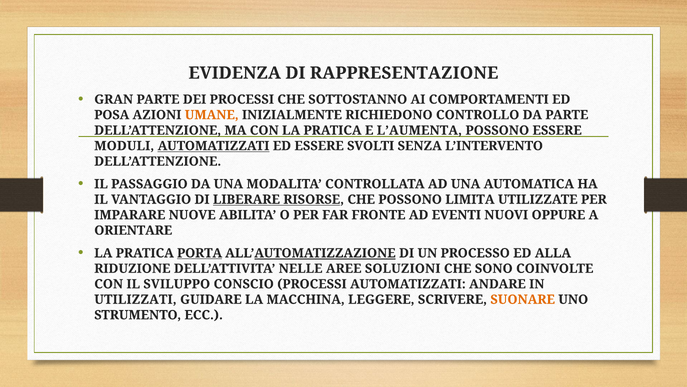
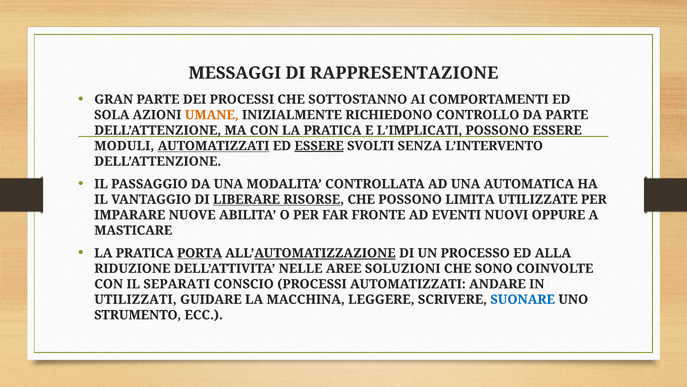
EVIDENZA: EVIDENZA -> MESSAGGI
POSA: POSA -> SOLA
L’AUMENTA: L’AUMENTA -> L’IMPLICATI
ESSERE at (319, 146) underline: none -> present
ORIENTARE: ORIENTARE -> MASTICARE
SVILUPPO: SVILUPPO -> SEPARATI
SUONARE colour: orange -> blue
